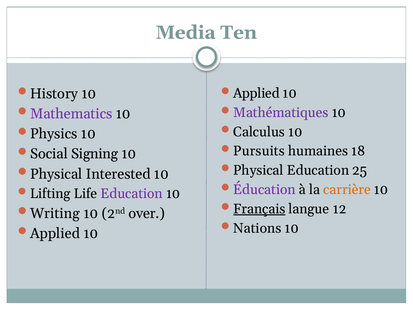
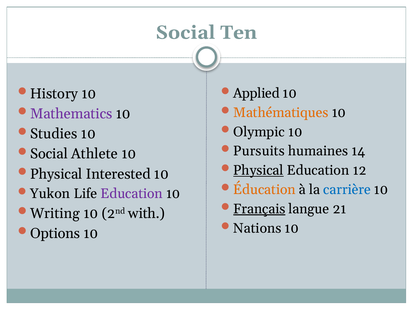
Media at (186, 33): Media -> Social
Mathématiques colour: purple -> orange
Calculus: Calculus -> Olympic
Physics: Physics -> Studies
18: 18 -> 14
Signing: Signing -> Athlete
Physical at (258, 170) underline: none -> present
25: 25 -> 12
Éducation colour: purple -> orange
carrière colour: orange -> blue
Lifting: Lifting -> Yukon
12: 12 -> 21
over: over -> with
Applied at (55, 233): Applied -> Options
